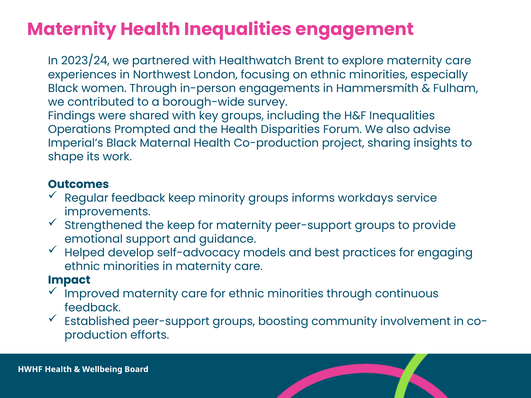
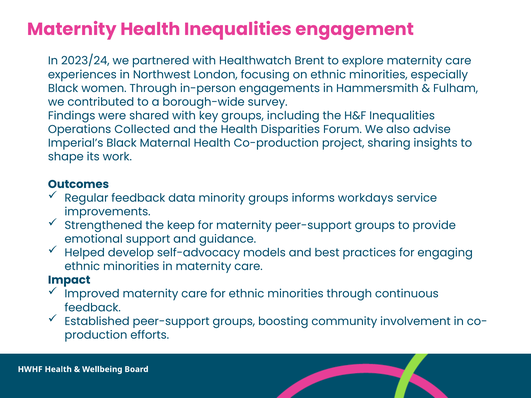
Prompted: Prompted -> Collected
feedback keep: keep -> data
